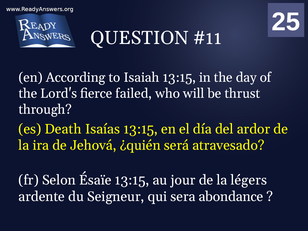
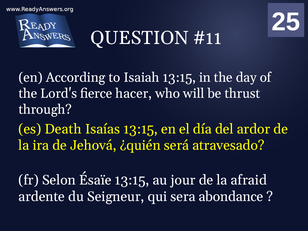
failed: failed -> hacer
légers: légers -> afraid
